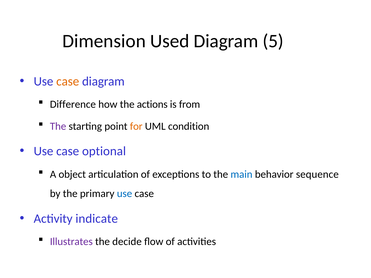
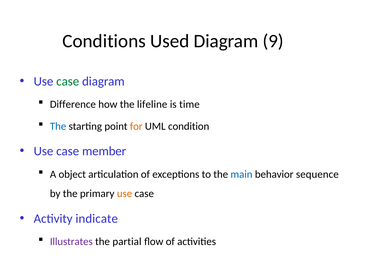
Dimension: Dimension -> Conditions
5: 5 -> 9
case at (68, 81) colour: orange -> green
actions: actions -> lifeline
from: from -> time
The at (58, 126) colour: purple -> blue
optional: optional -> member
use at (125, 194) colour: blue -> orange
decide: decide -> partial
